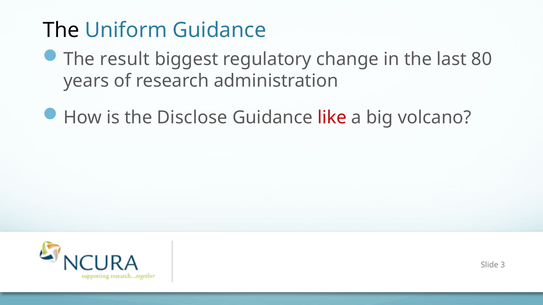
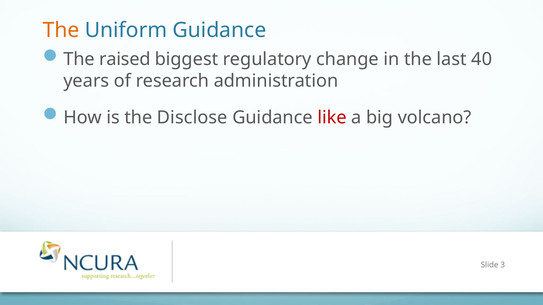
The at (61, 30) colour: black -> orange
result: result -> raised
80: 80 -> 40
